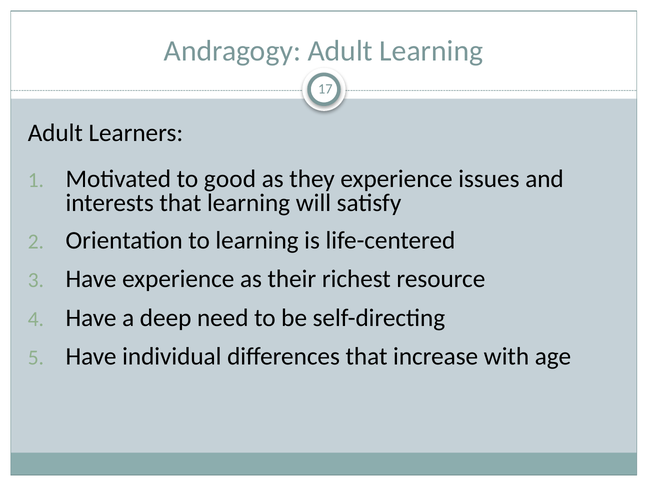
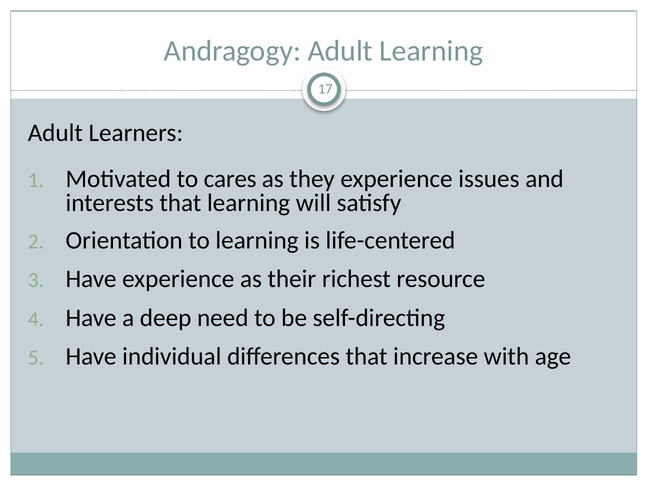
good: good -> cares
